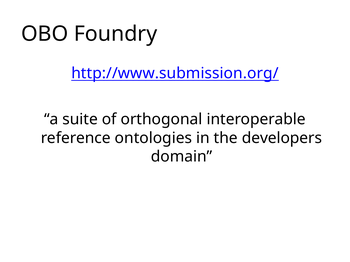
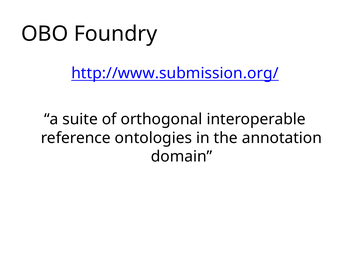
developers: developers -> annotation
